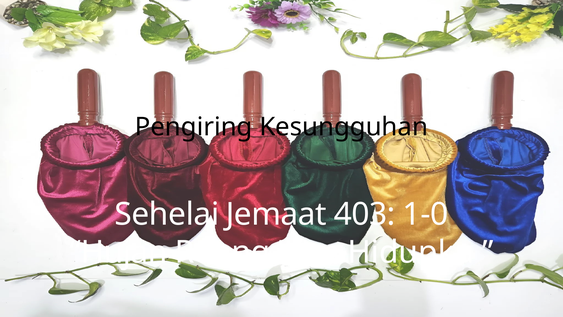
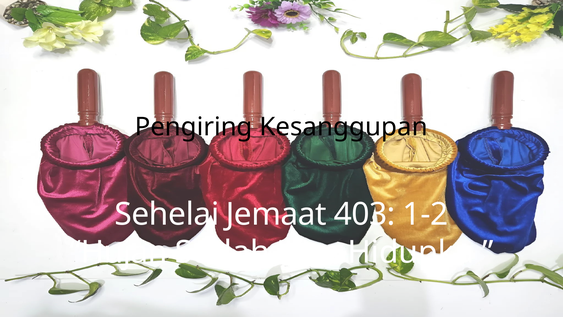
Kesungguhan: Kesungguhan -> Kesanggupan
1-0: 1-0 -> 1-2
Ruang: Ruang -> Sudah
